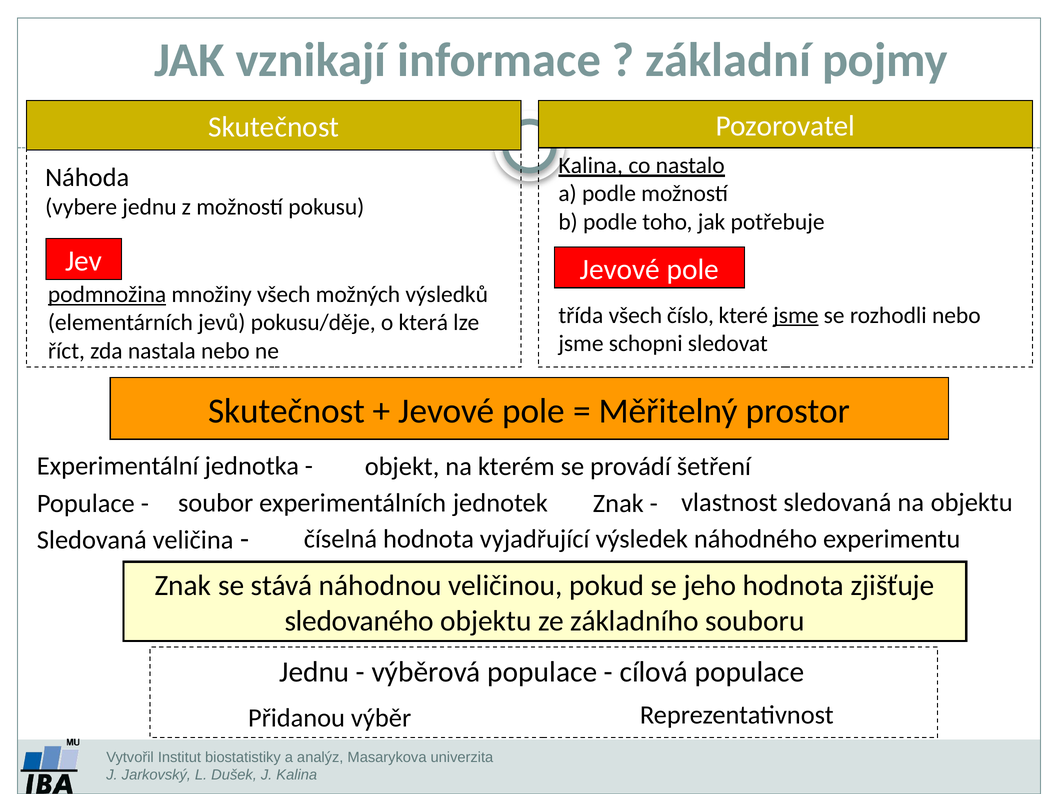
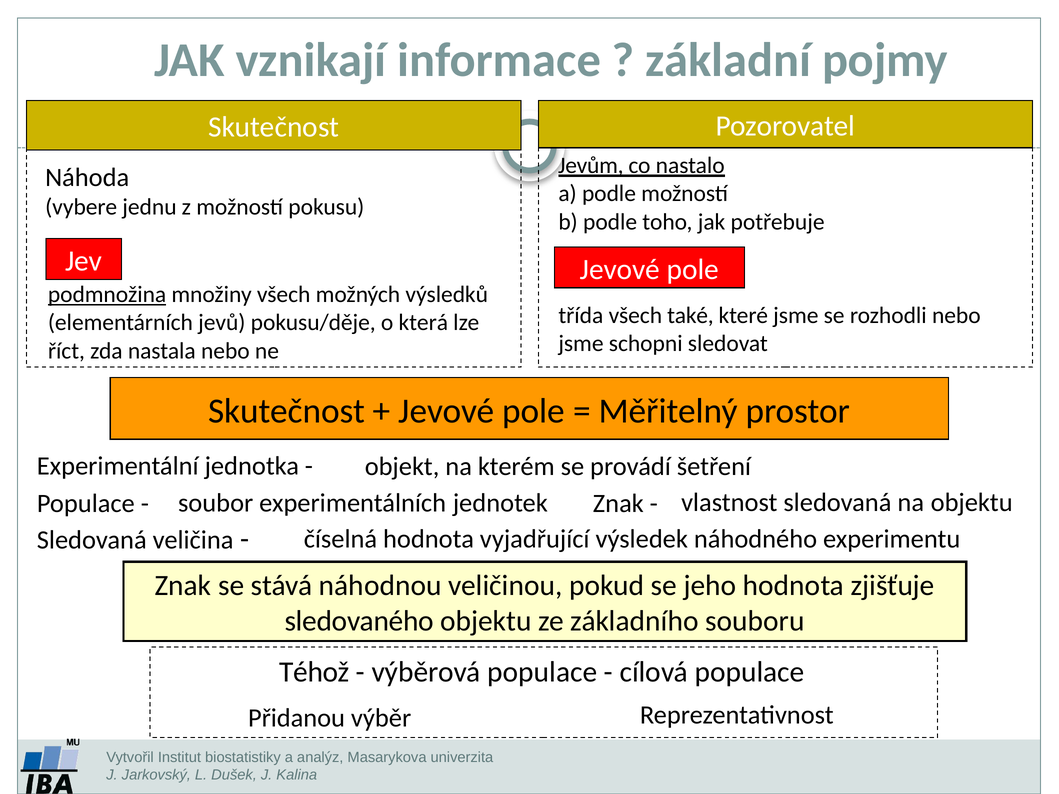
Kalina at (591, 165): Kalina -> Jevům
číslo: číslo -> také
jsme at (796, 315) underline: present -> none
Jednu at (314, 672): Jednu -> Téhož
